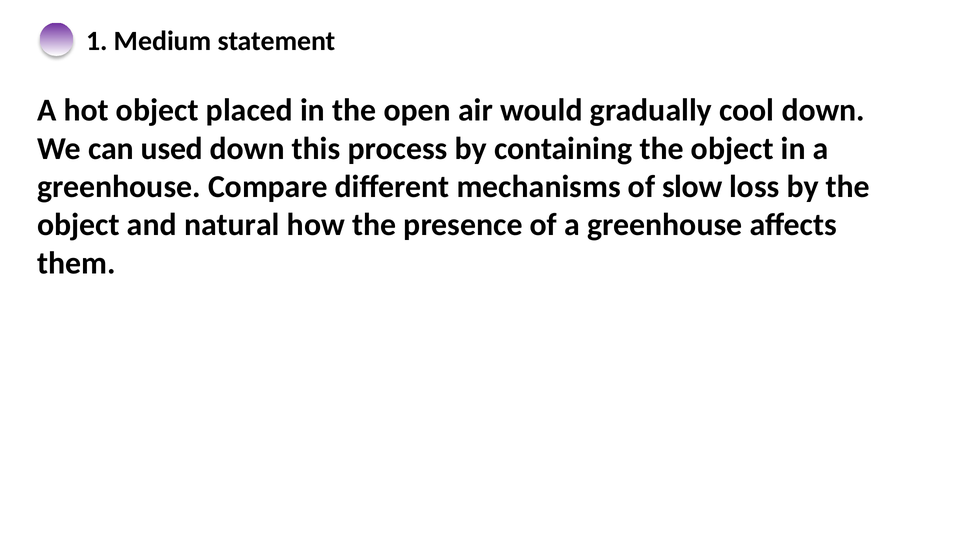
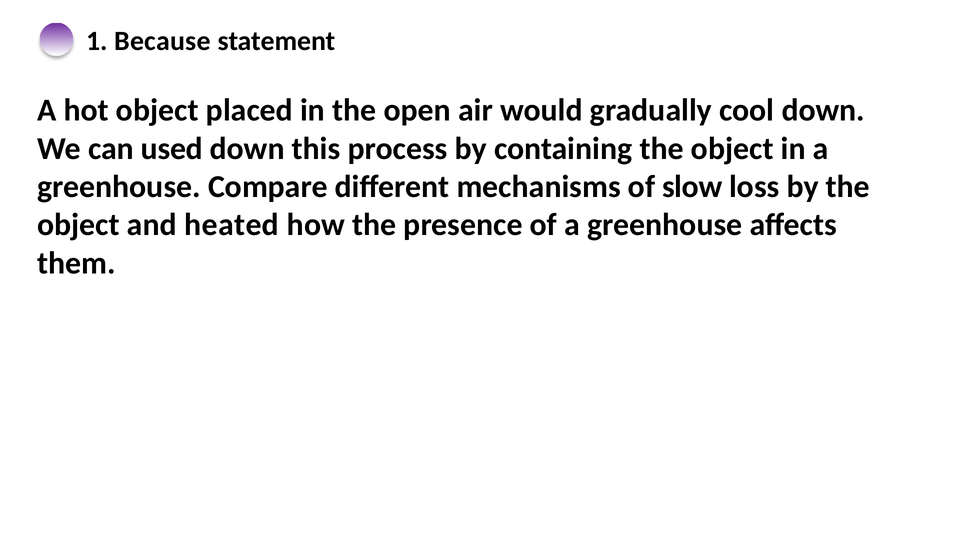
Medium: Medium -> Because
natural: natural -> heated
